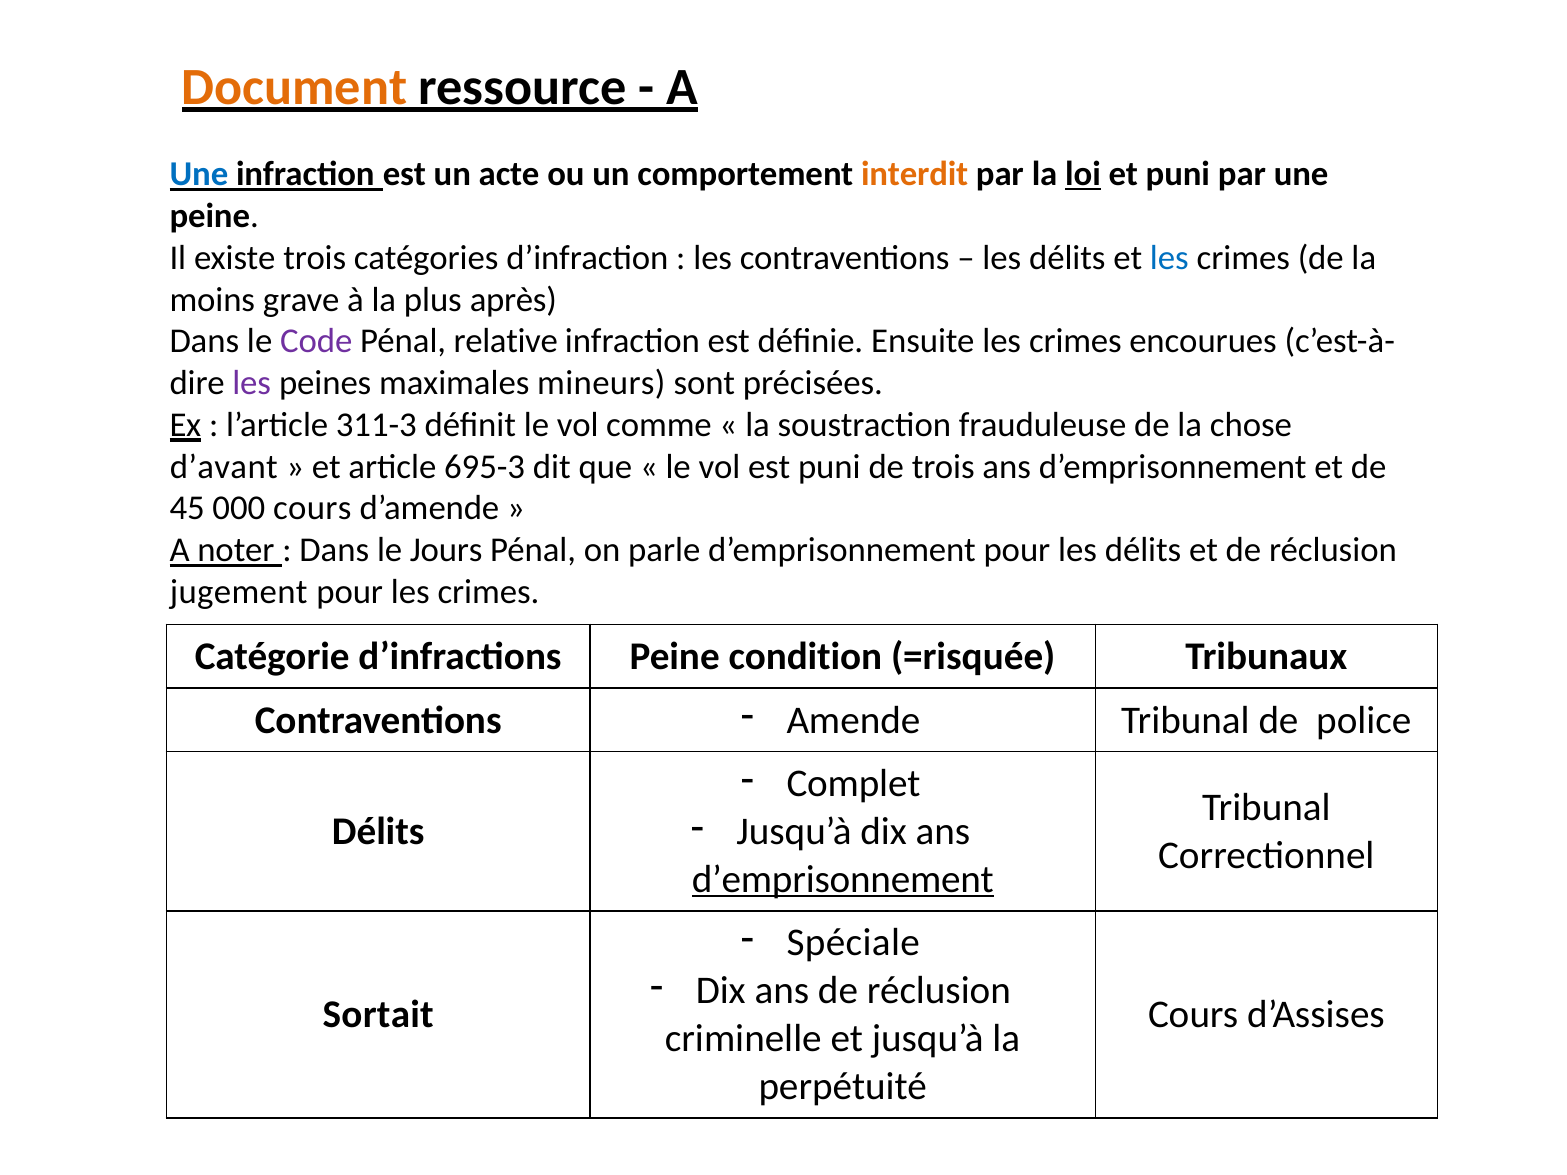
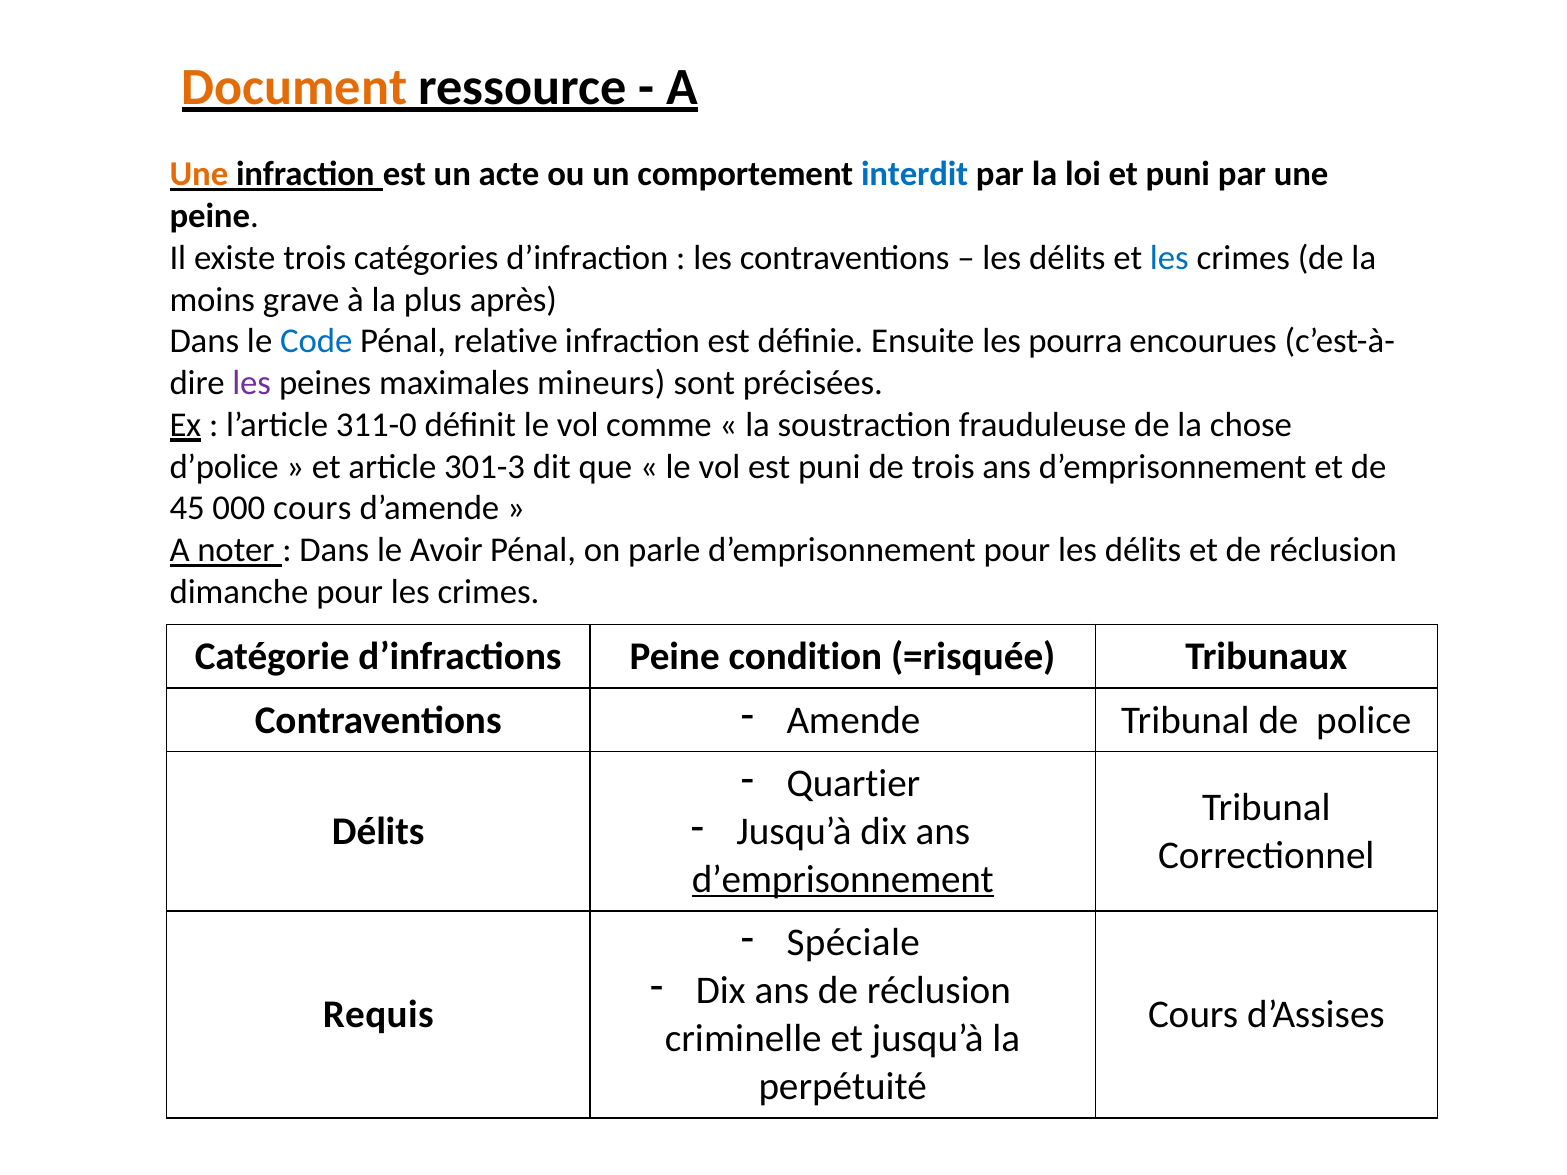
Une at (199, 174) colour: blue -> orange
interdit colour: orange -> blue
loi underline: present -> none
Code colour: purple -> blue
Ensuite les crimes: crimes -> pourra
311-3: 311-3 -> 311-0
d’avant: d’avant -> d’police
695-3: 695-3 -> 301-3
Jours: Jours -> Avoir
jugement: jugement -> dimanche
Complet: Complet -> Quartier
Sortait: Sortait -> Requis
